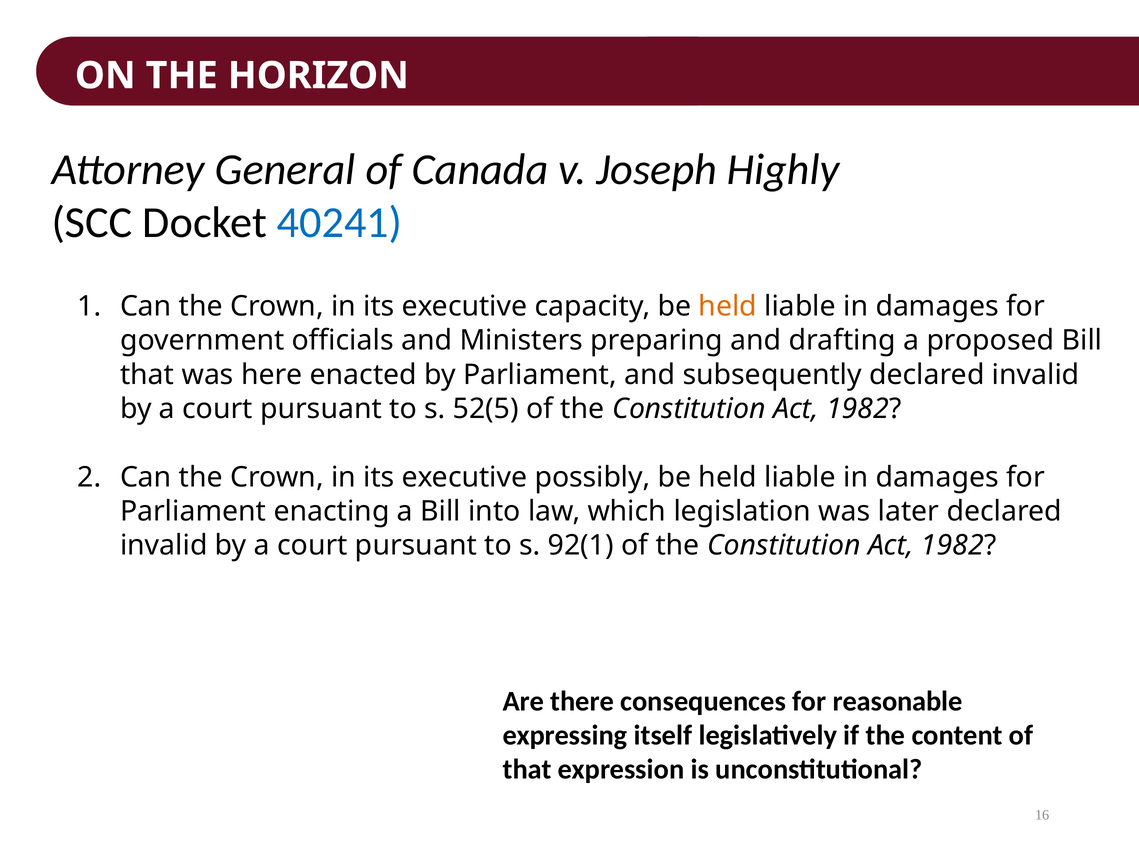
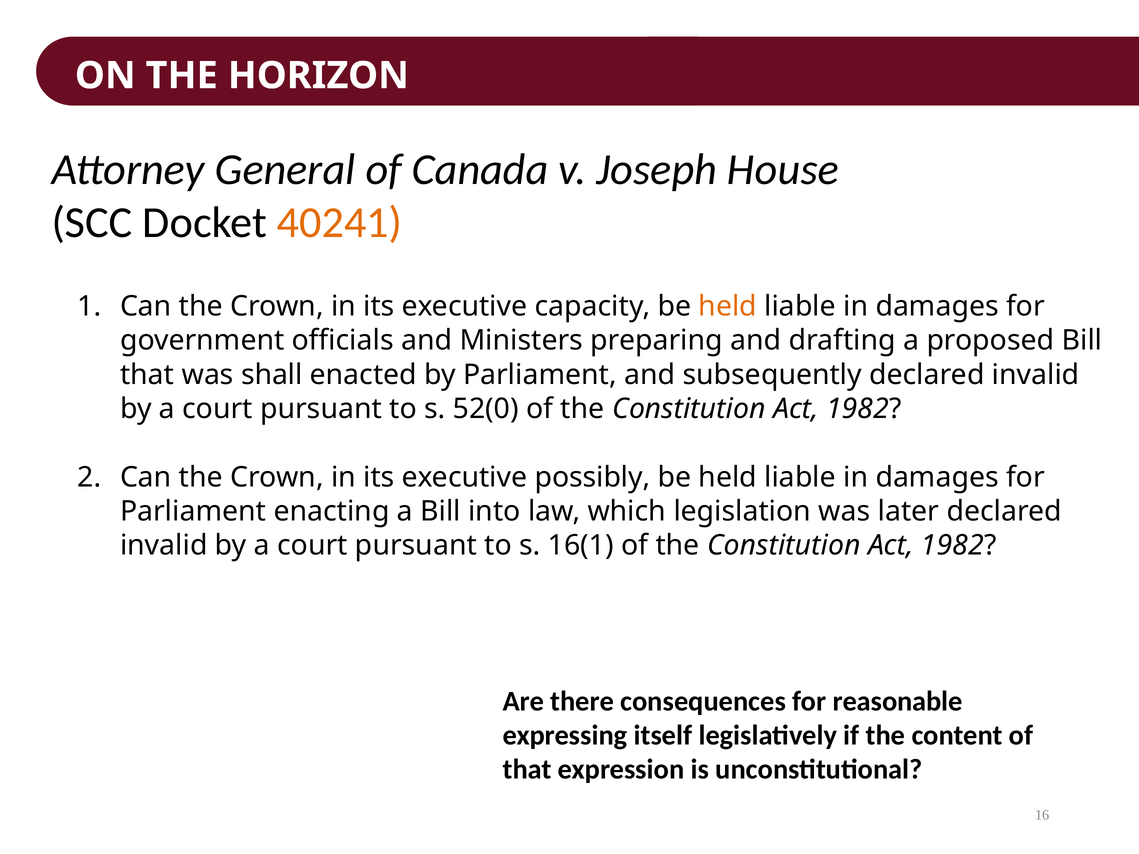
Highly: Highly -> House
40241 colour: blue -> orange
here: here -> shall
52(5: 52(5 -> 52(0
92(1: 92(1 -> 16(1
